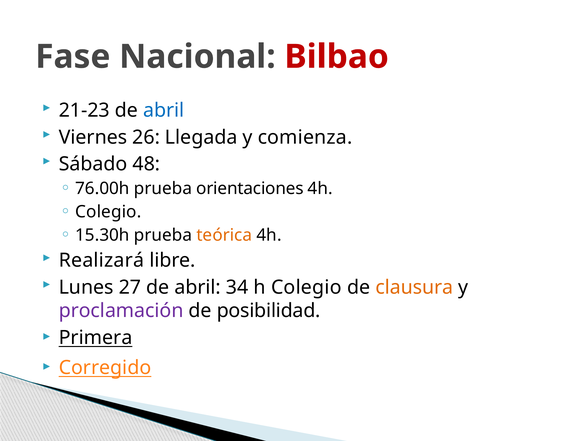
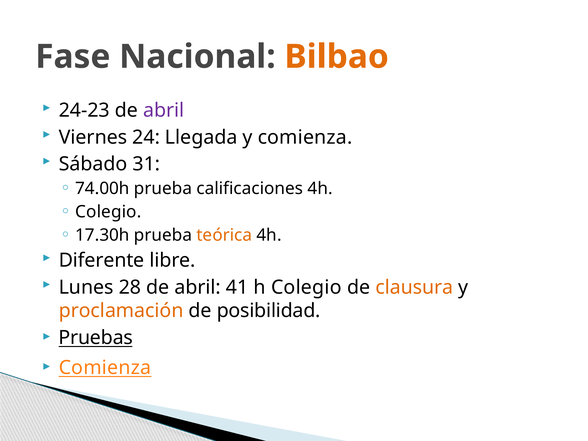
Bilbao colour: red -> orange
21-23: 21-23 -> 24-23
abril at (164, 111) colour: blue -> purple
26: 26 -> 24
48: 48 -> 31
76.00h: 76.00h -> 74.00h
orientaciones: orientaciones -> calificaciones
15.30h: 15.30h -> 17.30h
Realizará: Realizará -> Diferente
27: 27 -> 28
34: 34 -> 41
proclamación colour: purple -> orange
Primera: Primera -> Pruebas
Corregido at (105, 368): Corregido -> Comienza
